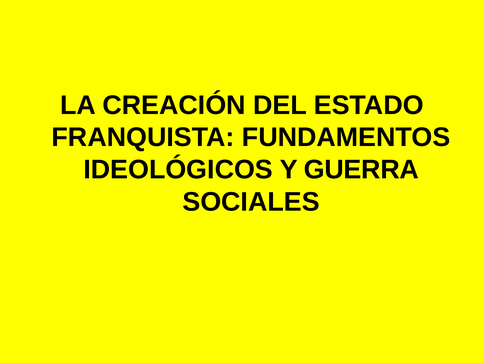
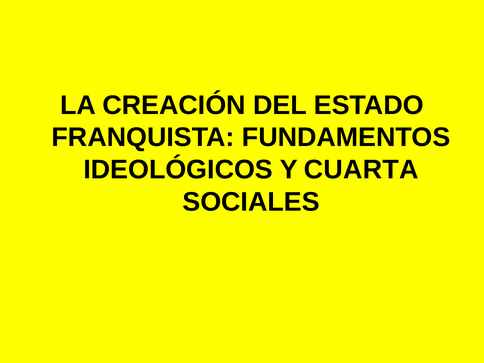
GUERRA: GUERRA -> CUARTA
